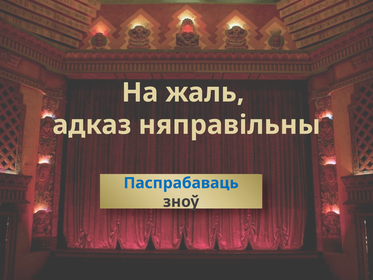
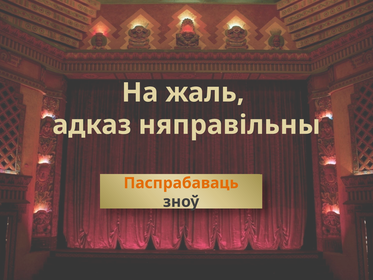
Паспрабаваць colour: blue -> orange
